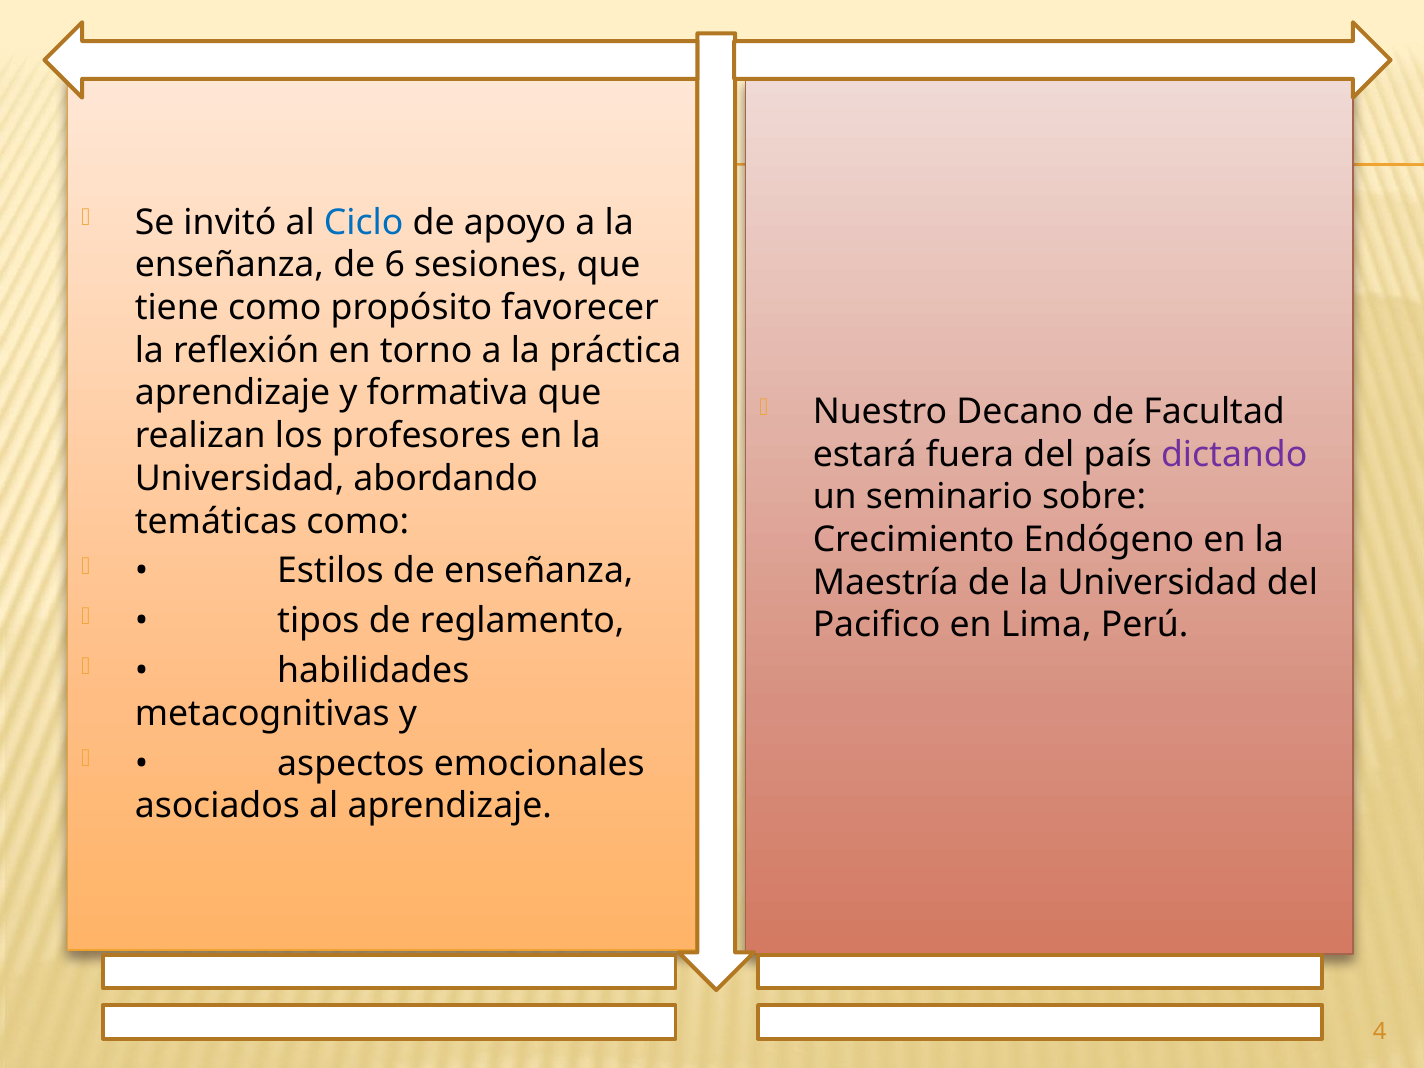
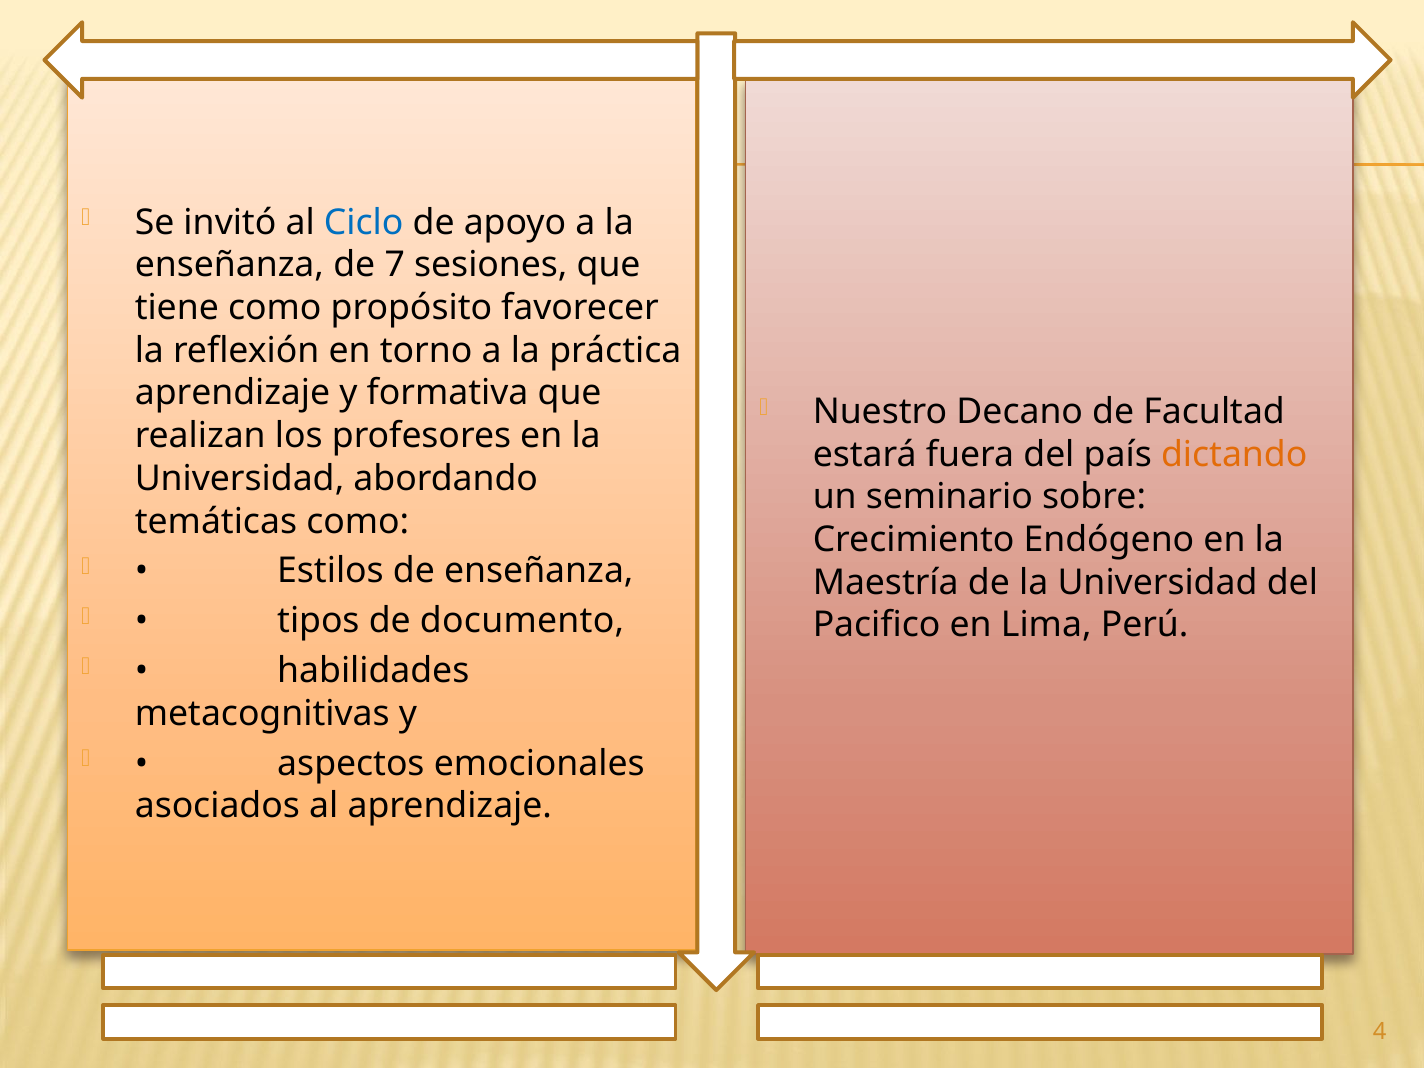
6: 6 -> 7
dictando colour: purple -> orange
reglamento: reglamento -> documento
